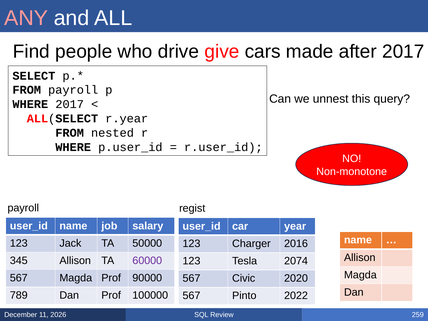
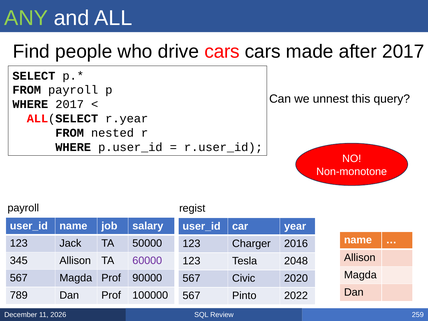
ANY colour: pink -> light green
drive give: give -> cars
2074: 2074 -> 2048
